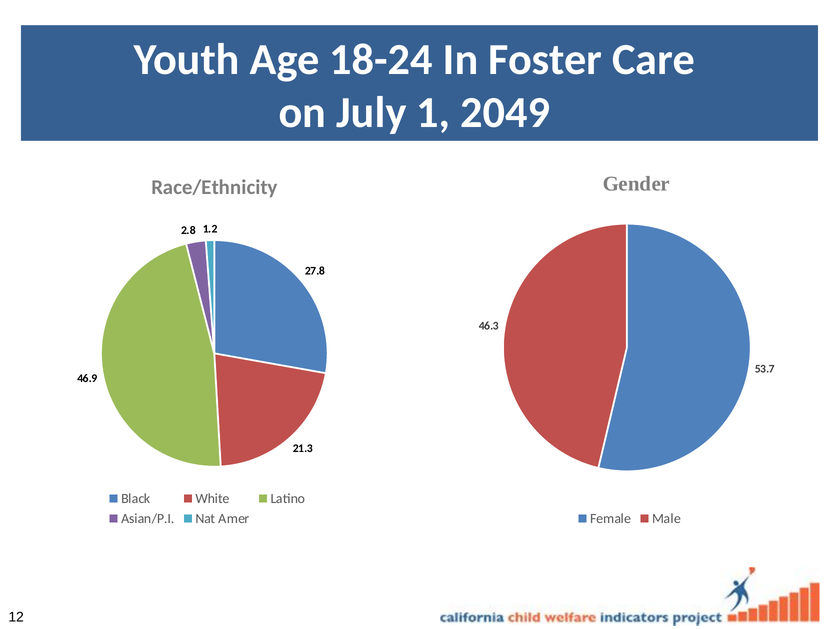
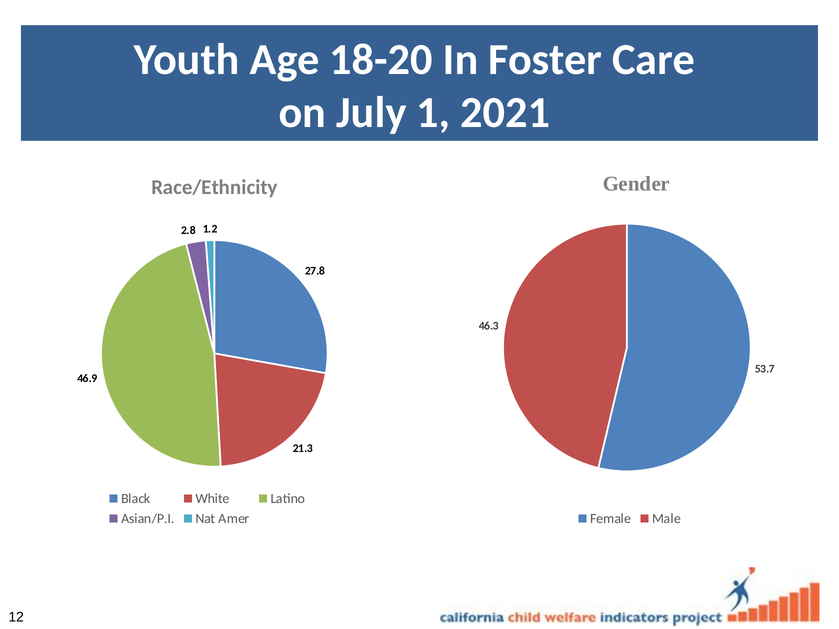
18-24: 18-24 -> 18-20
2049: 2049 -> 2021
